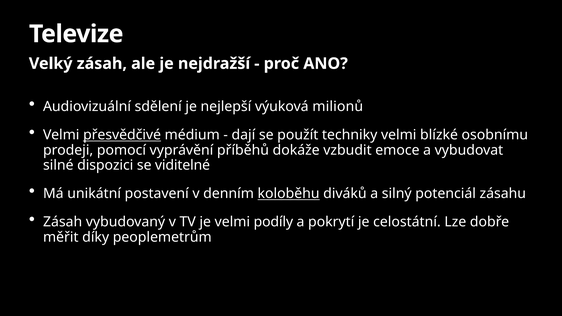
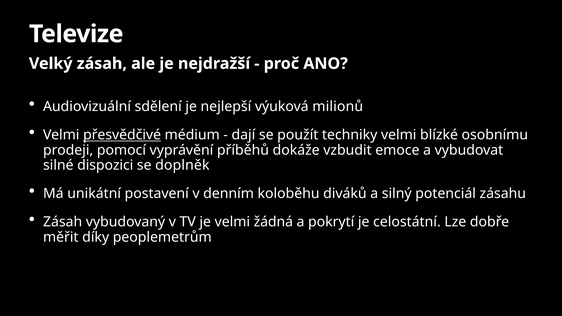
viditelné: viditelné -> doplněk
koloběhu underline: present -> none
podíly: podíly -> žádná
